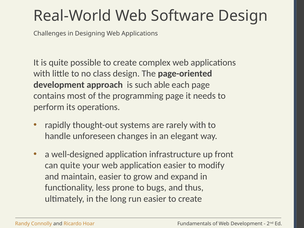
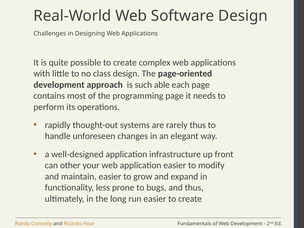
rarely with: with -> thus
can quite: quite -> other
